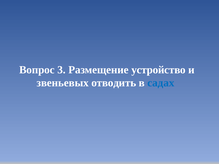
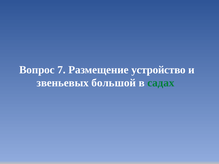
3: 3 -> 7
отводить: отводить -> большой
садах colour: blue -> green
